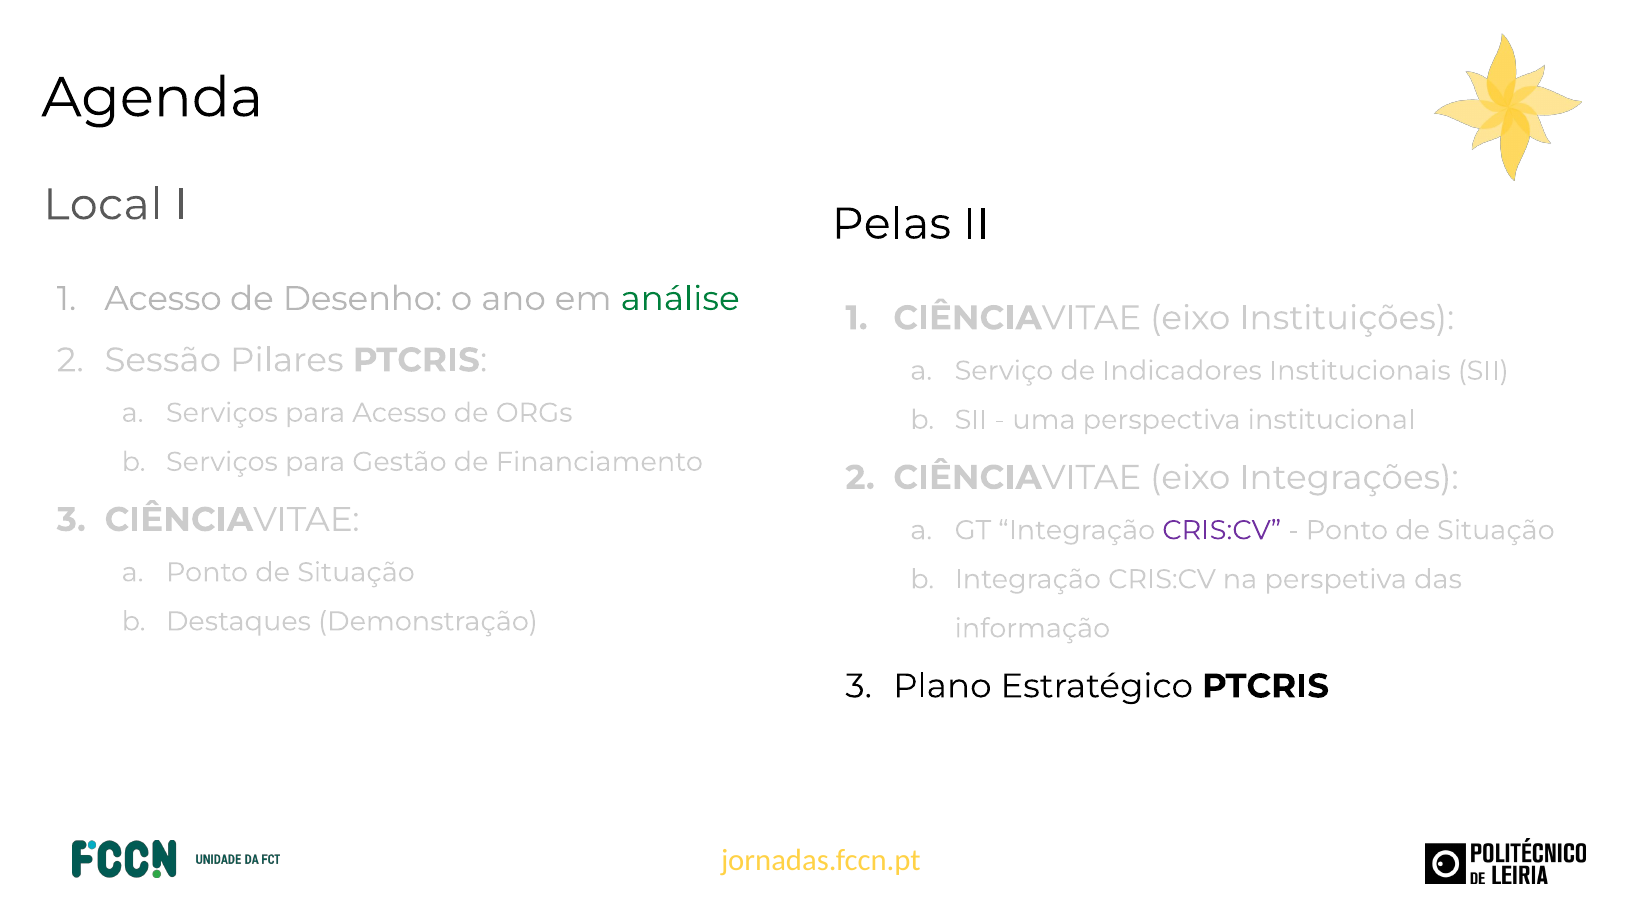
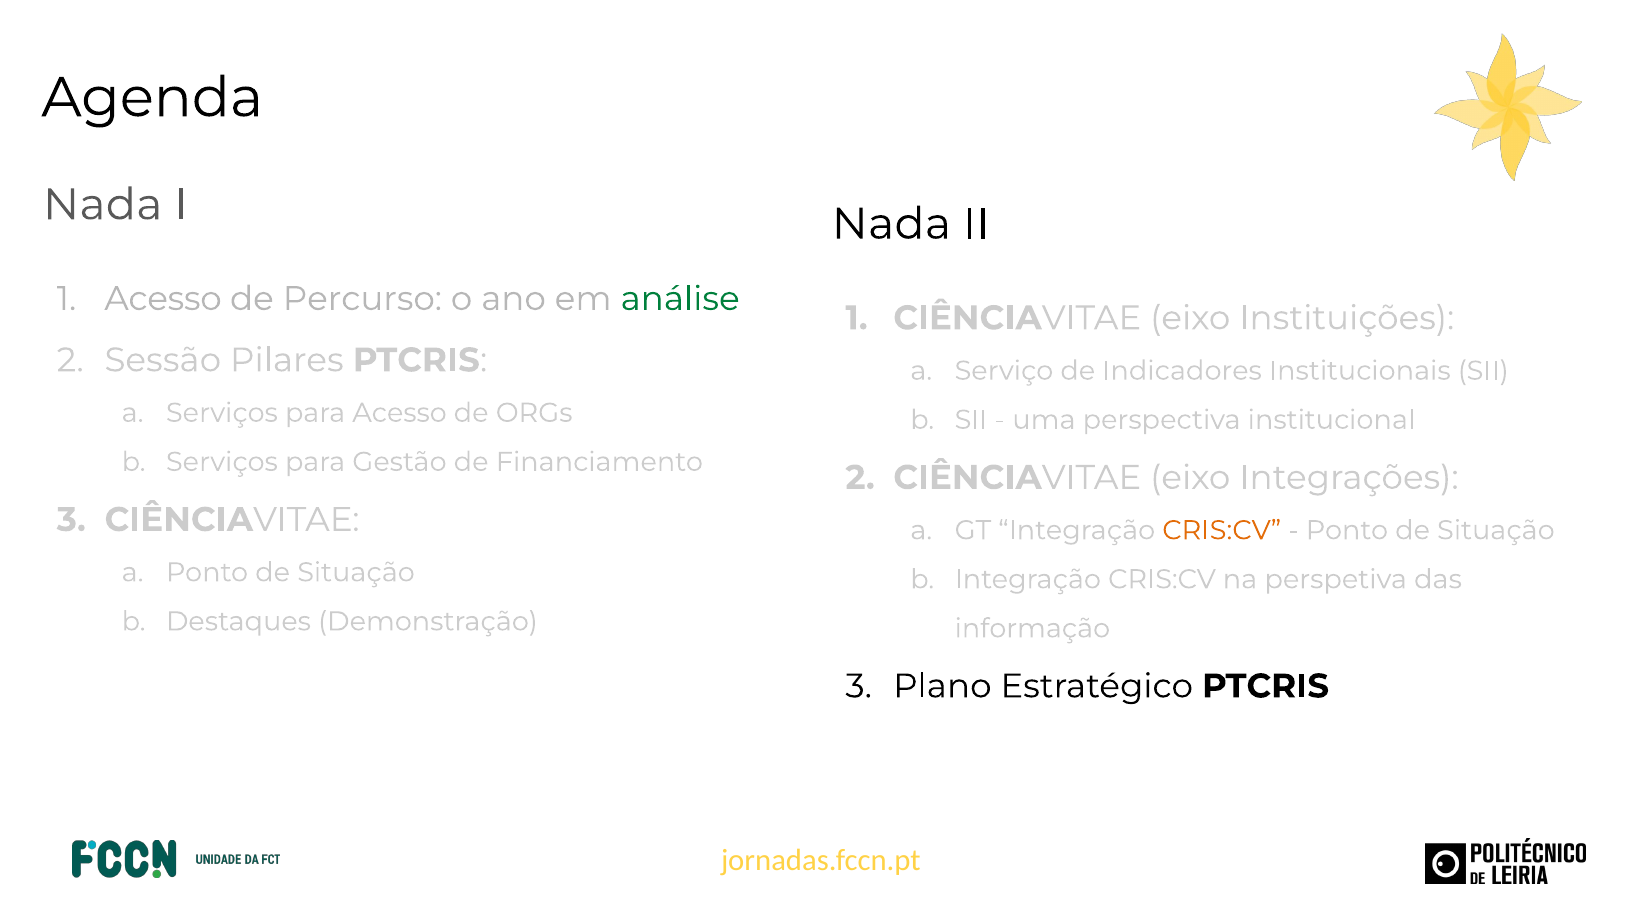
Local at (103, 205): Local -> Nada
Pelas at (891, 224): Pelas -> Nada
Desenho: Desenho -> Percurso
CRIS:CV at (1222, 530) colour: purple -> orange
